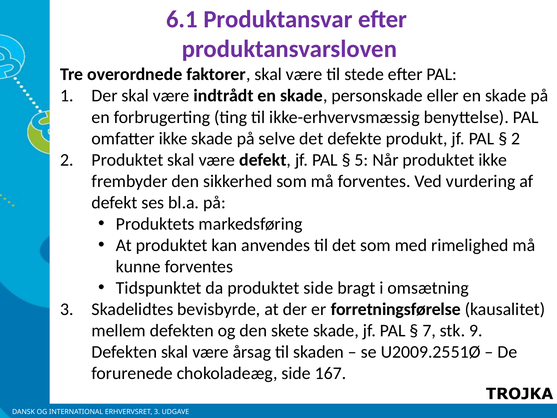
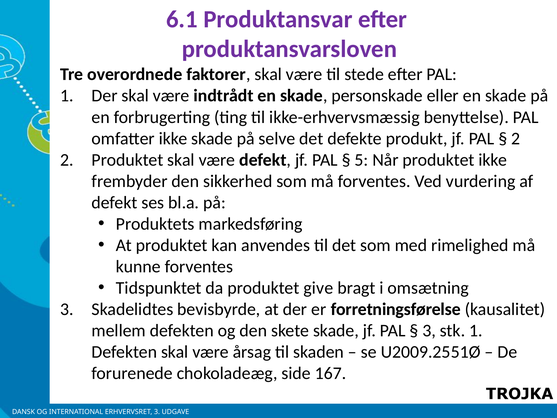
produktet side: side -> give
7 at (429, 330): 7 -> 3
stk 9: 9 -> 1
